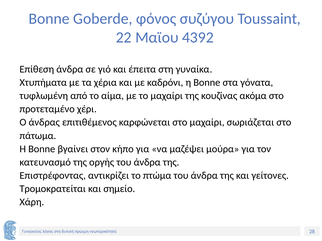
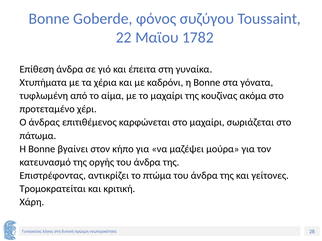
4392: 4392 -> 1782
σημείο: σημείο -> κριτική
